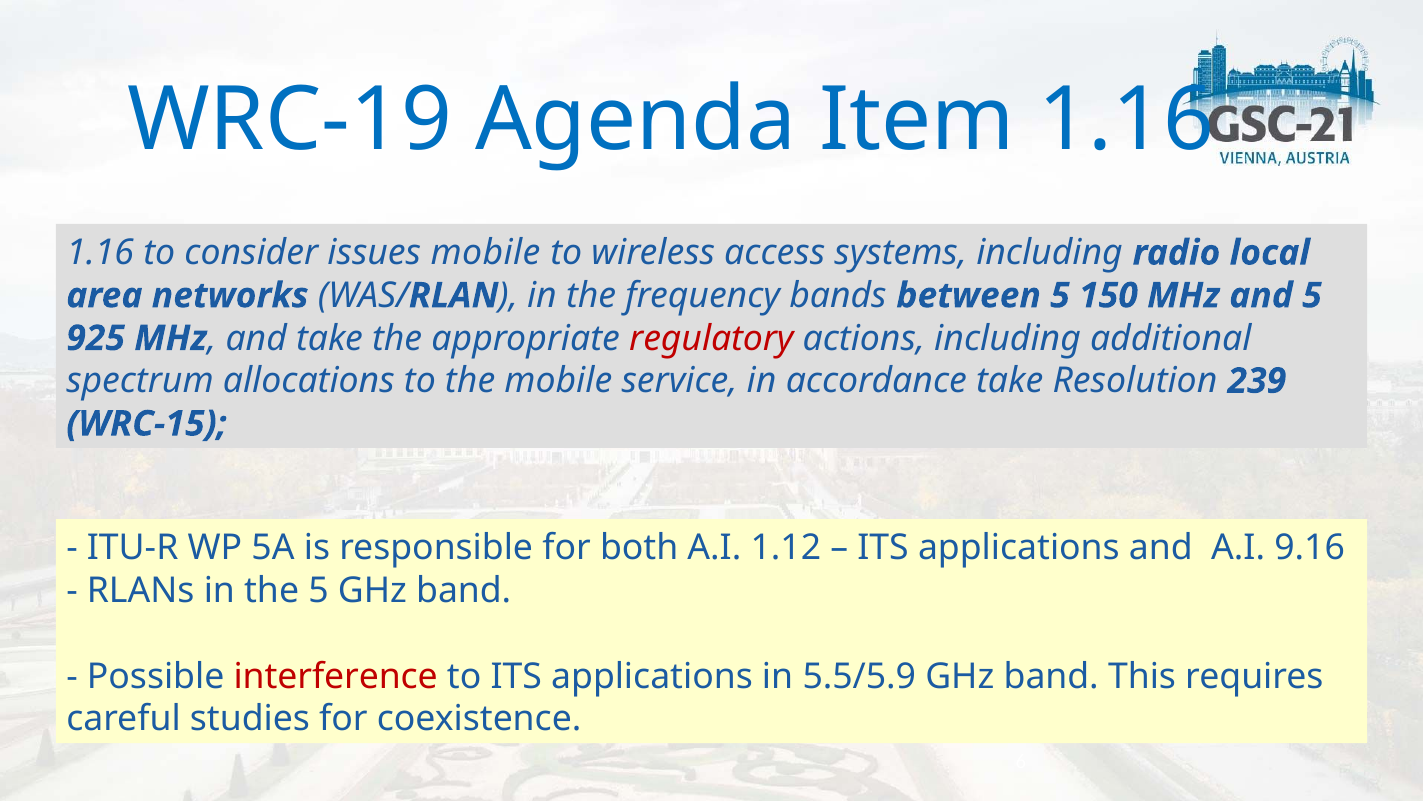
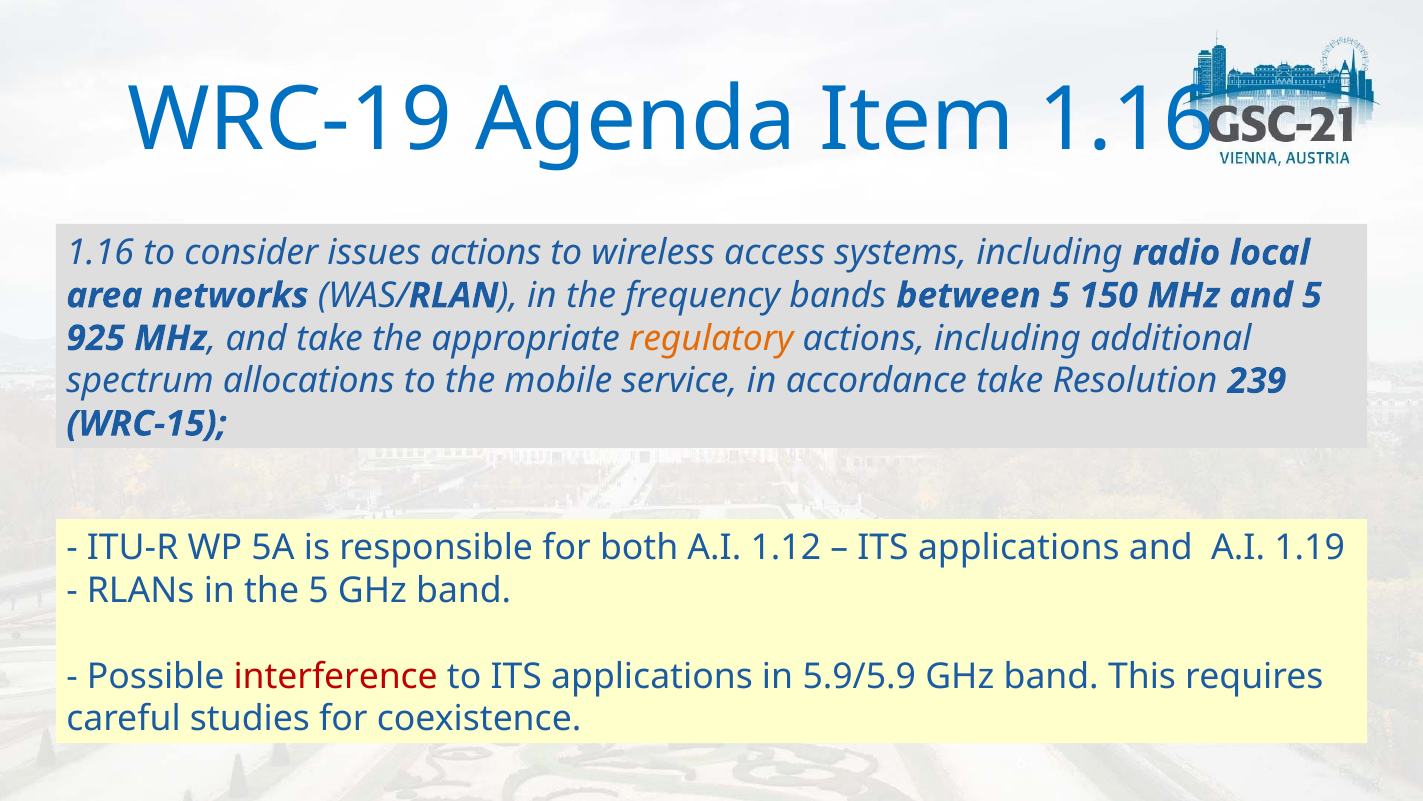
issues mobile: mobile -> actions
regulatory colour: red -> orange
9.16: 9.16 -> 1.19
5.5/5.9: 5.5/5.9 -> 5.9/5.9
